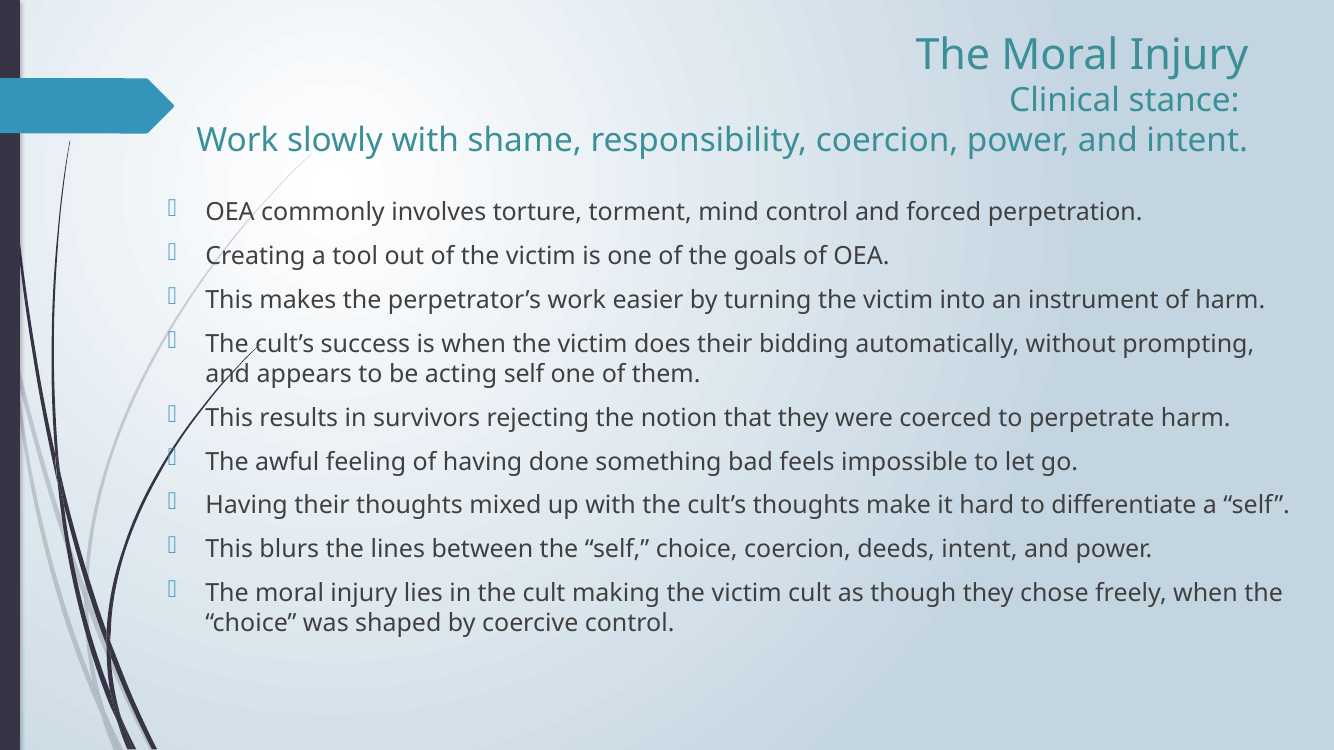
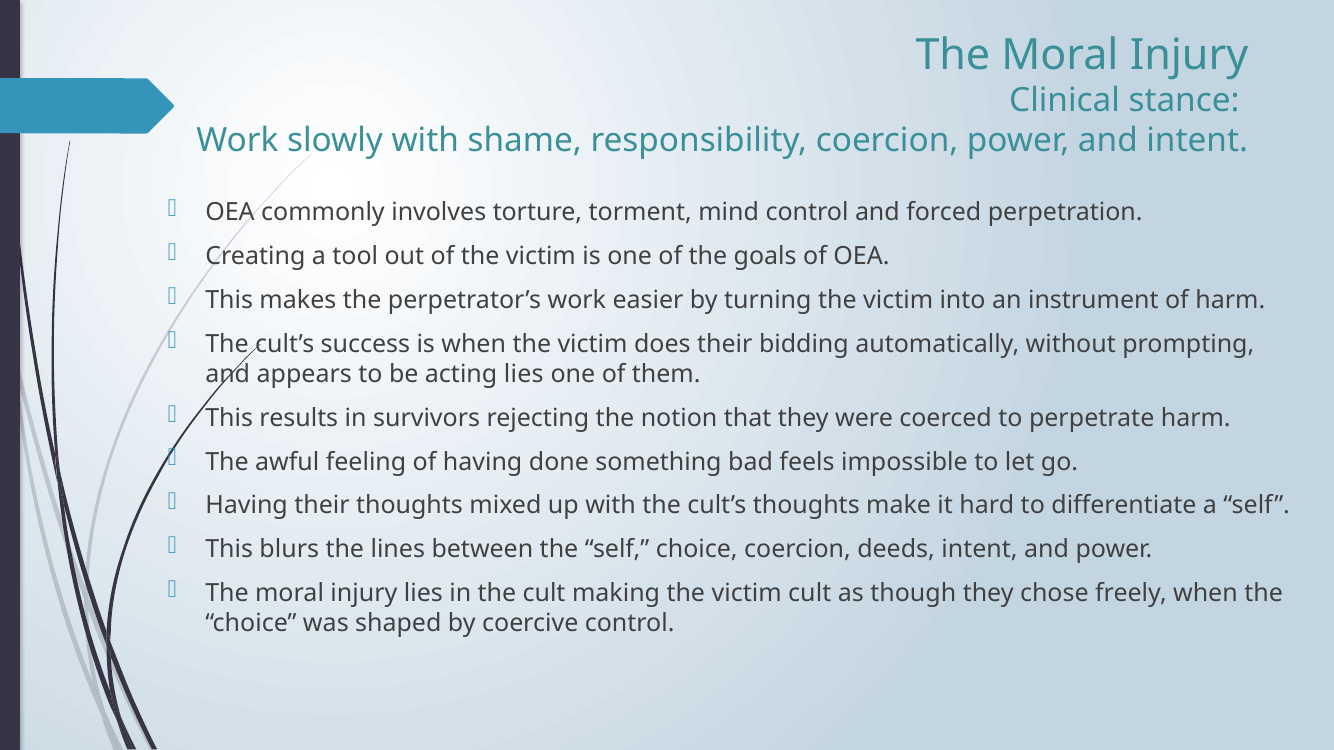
acting self: self -> lies
